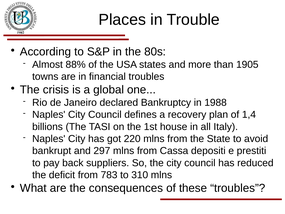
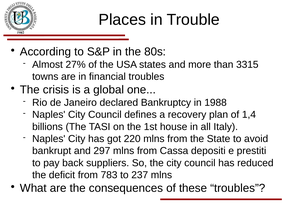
88%: 88% -> 27%
1905: 1905 -> 3315
310: 310 -> 237
